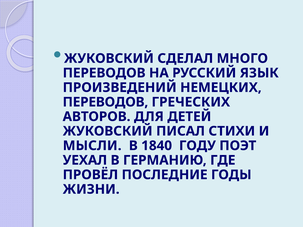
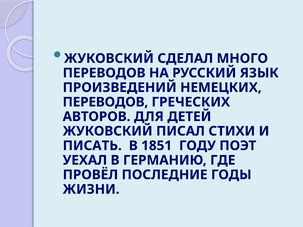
МЫСЛИ: МЫСЛИ -> ПИСАТЬ
1840: 1840 -> 1851
